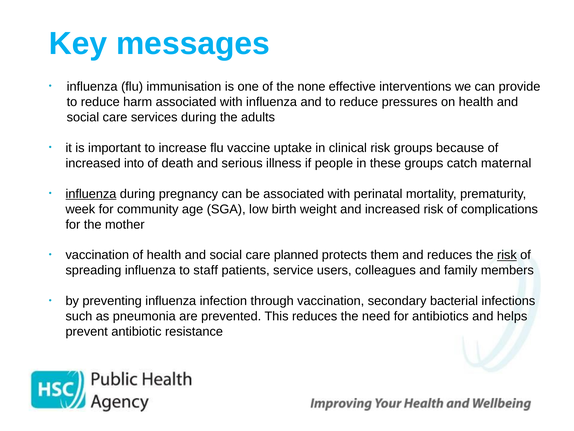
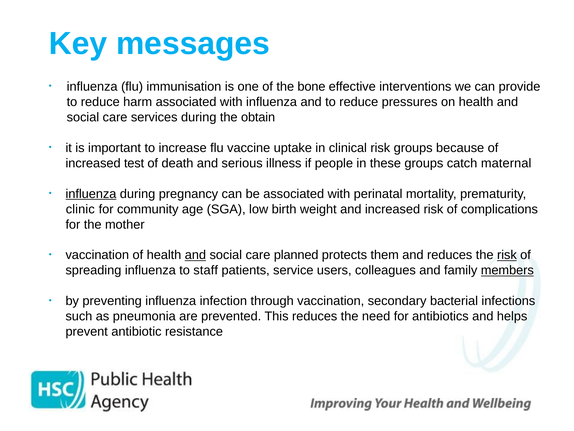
none: none -> bone
adults: adults -> obtain
into: into -> test
week: week -> clinic
and at (195, 255) underline: none -> present
members underline: none -> present
